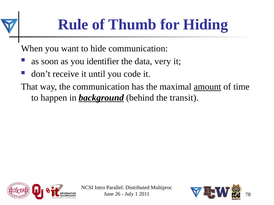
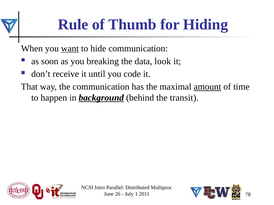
want underline: none -> present
identifier: identifier -> breaking
very: very -> look
